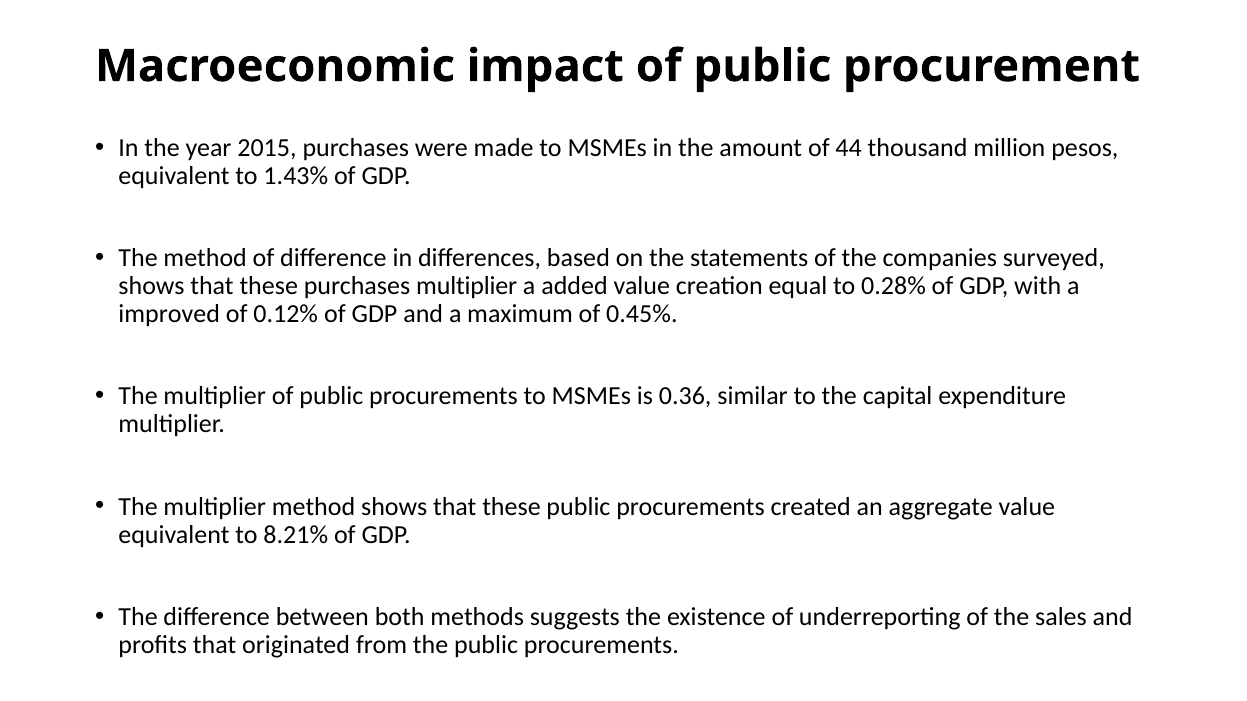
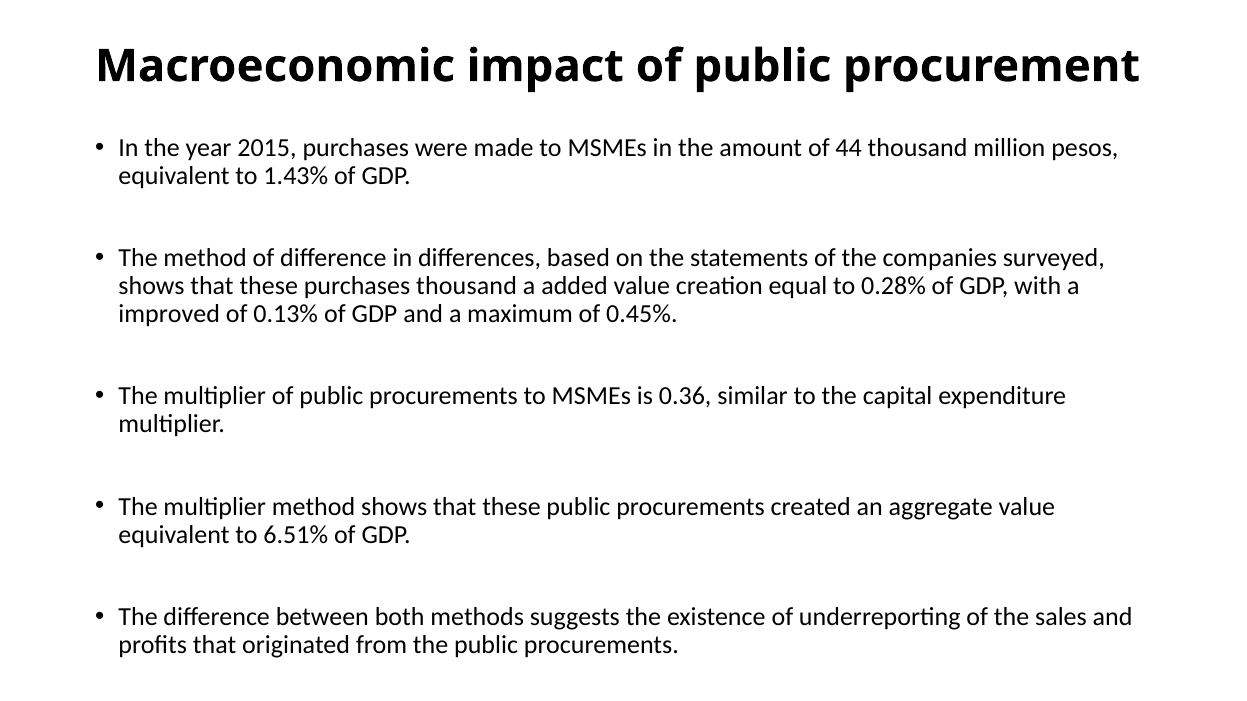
purchases multiplier: multiplier -> thousand
0.12%: 0.12% -> 0.13%
8.21%: 8.21% -> 6.51%
